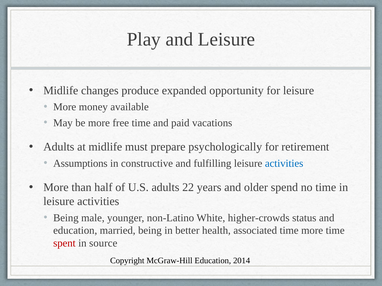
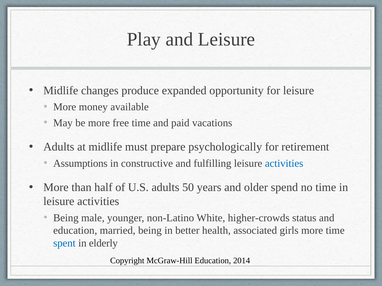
22: 22 -> 50
associated time: time -> girls
spent colour: red -> blue
source: source -> elderly
